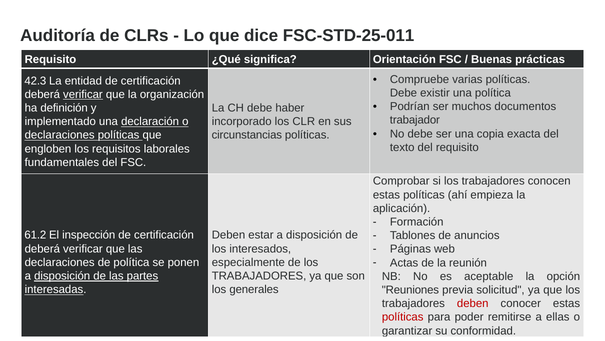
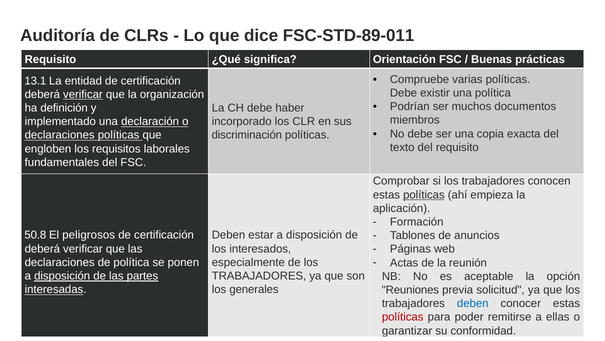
FSC-STD-25-011: FSC-STD-25-011 -> FSC-STD-89-011
42.3: 42.3 -> 13.1
trabajador: trabajador -> miembros
circunstancias: circunstancias -> discriminación
políticas at (424, 194) underline: none -> present
61.2: 61.2 -> 50.8
inspección: inspección -> peligrosos
deben at (473, 303) colour: red -> blue
